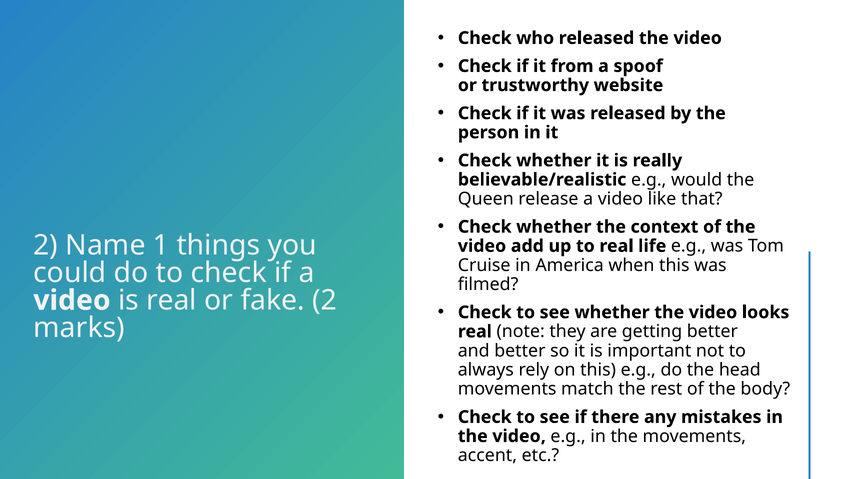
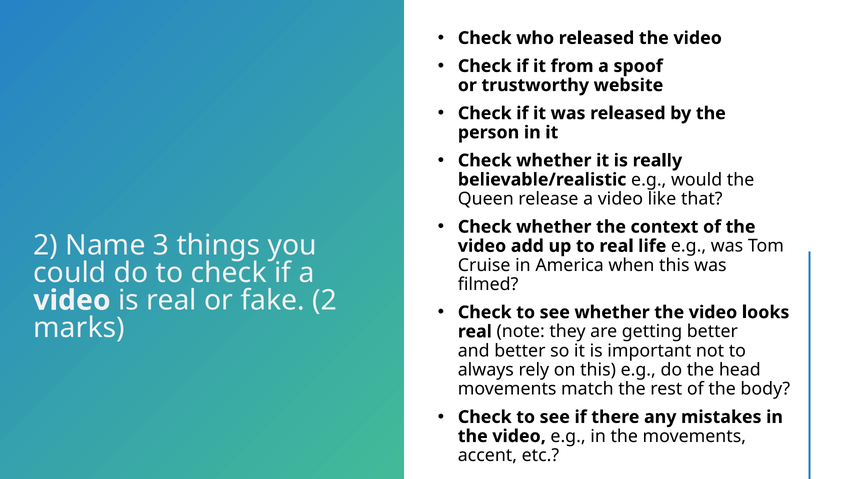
1: 1 -> 3
